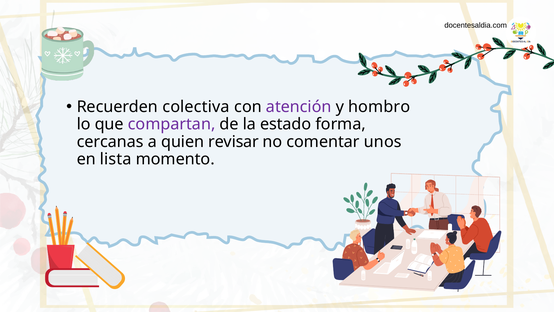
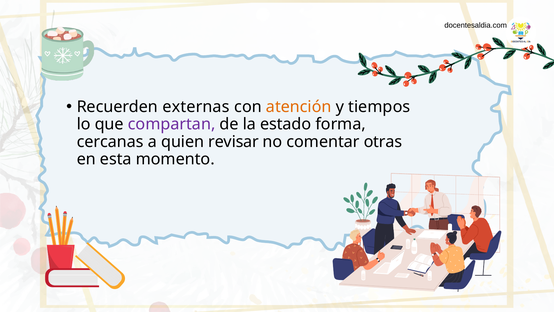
colectiva: colectiva -> externas
atención colour: purple -> orange
hombro: hombro -> tiempos
unos: unos -> otras
lista: lista -> esta
